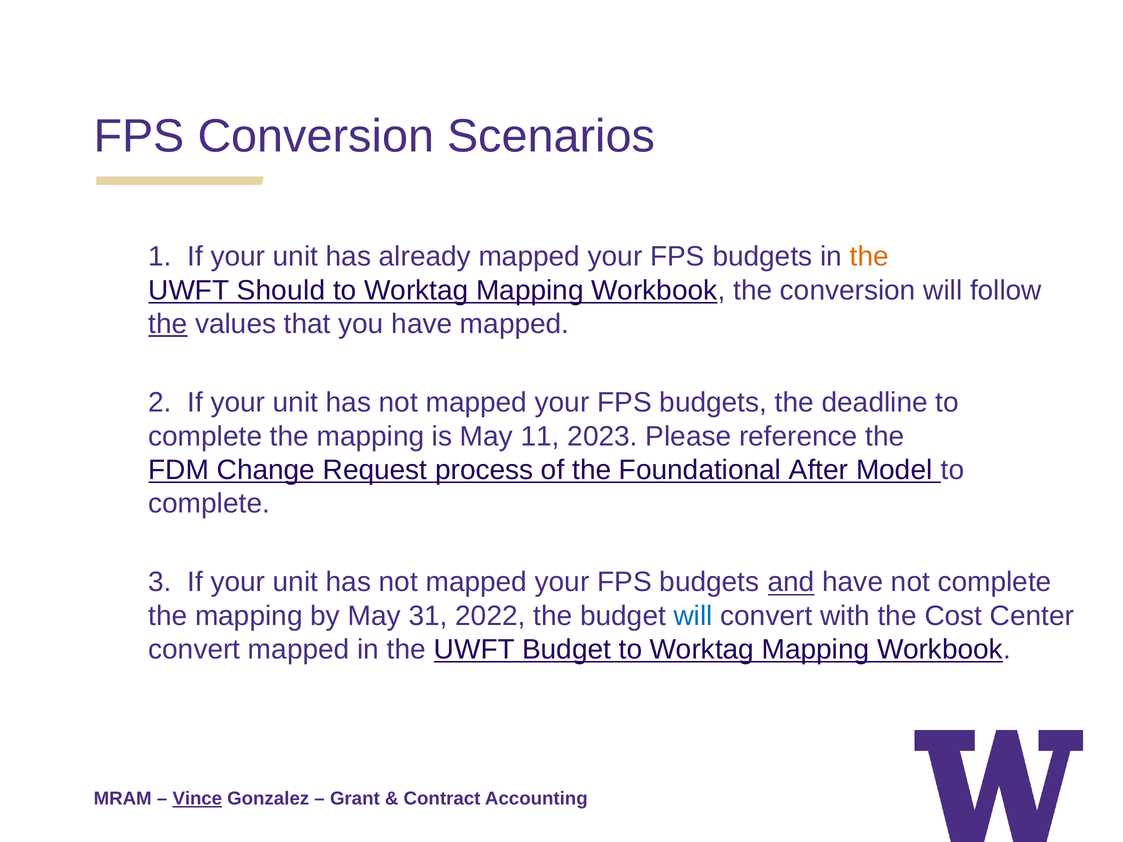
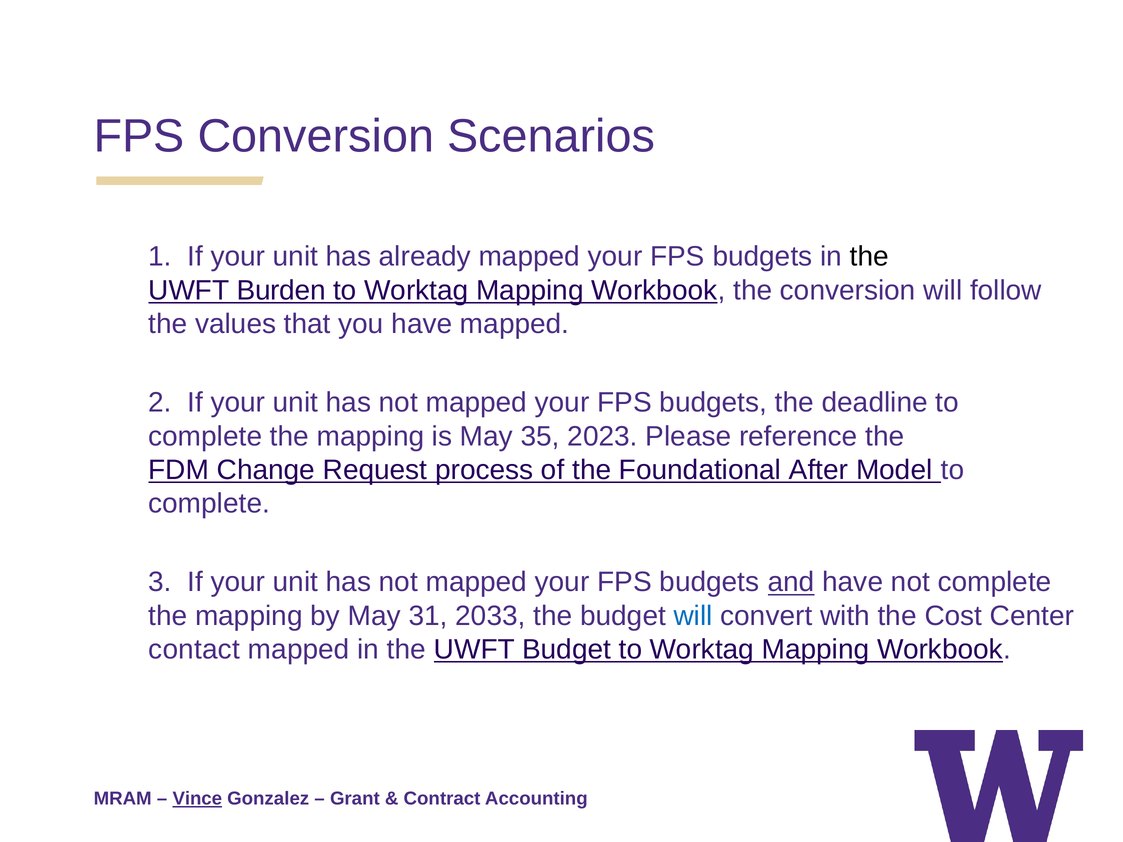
the at (869, 257) colour: orange -> black
Should: Should -> Burden
the at (168, 324) underline: present -> none
11: 11 -> 35
2022: 2022 -> 2033
convert at (194, 650): convert -> contact
